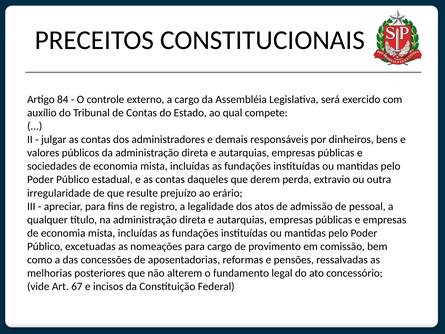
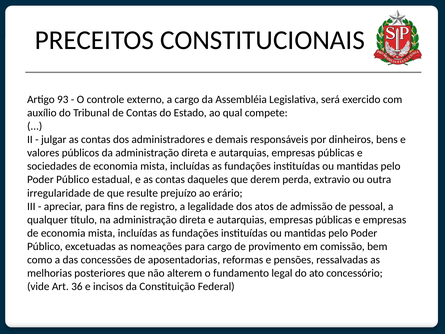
84: 84 -> 93
67: 67 -> 36
